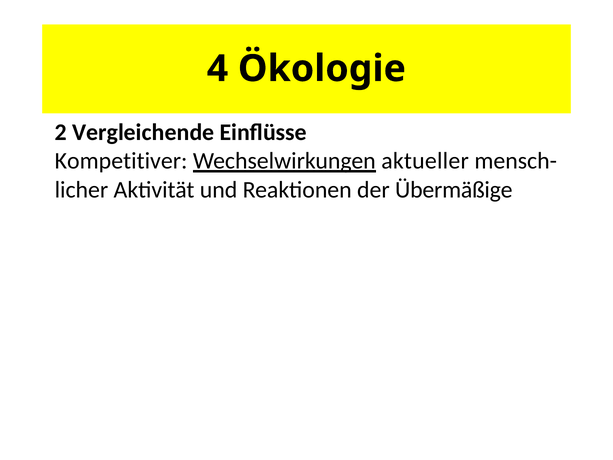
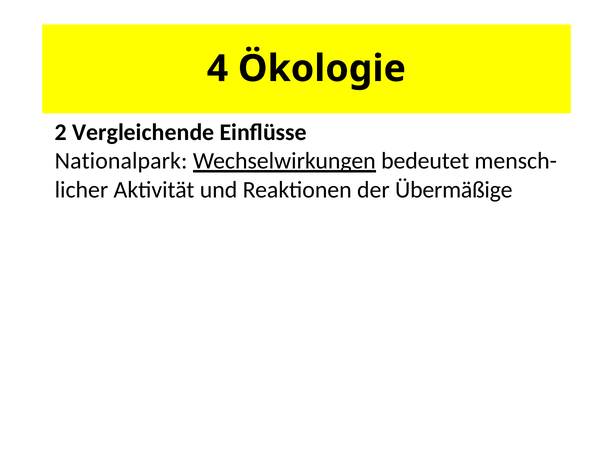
Kompetitiver: Kompetitiver -> Nationalpark
aktueller: aktueller -> bedeutet
